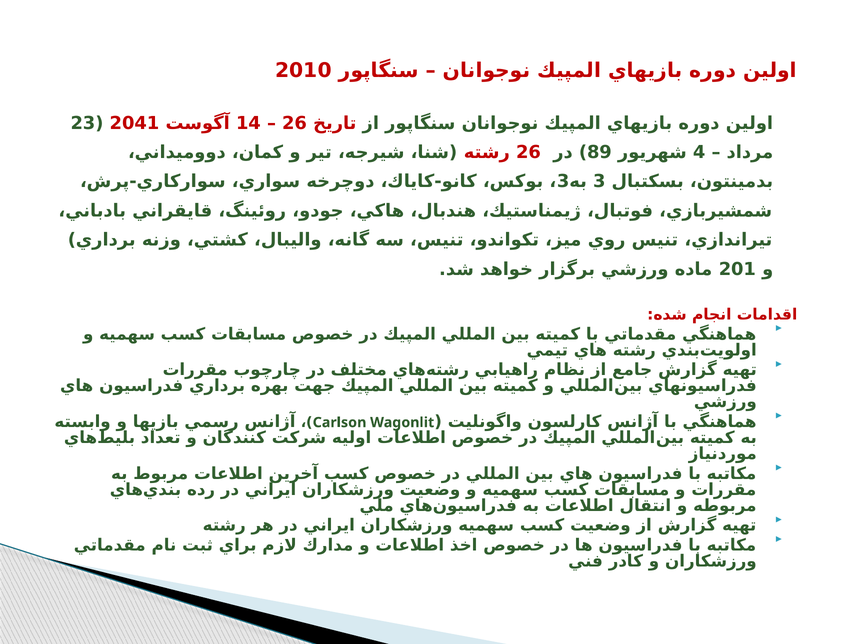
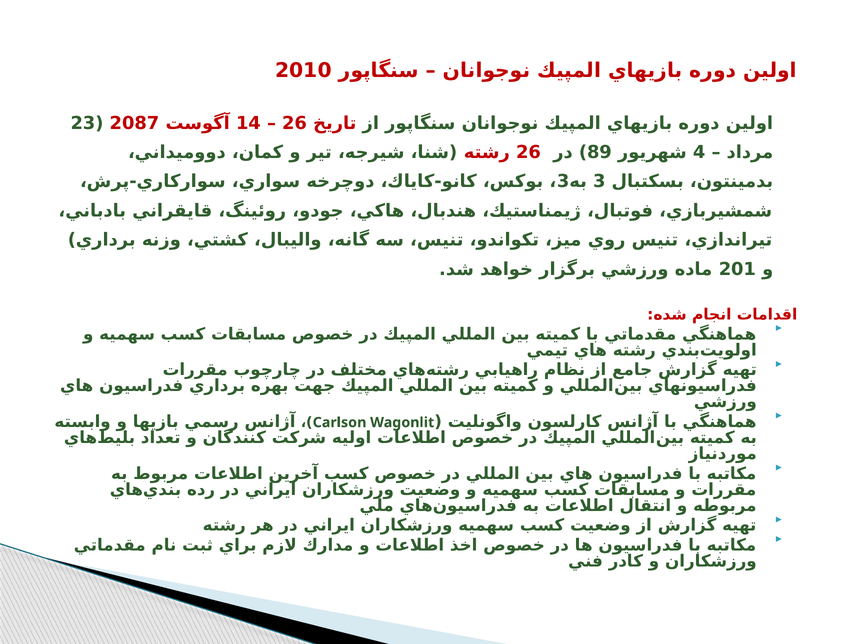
2041: 2041 -> 2087
